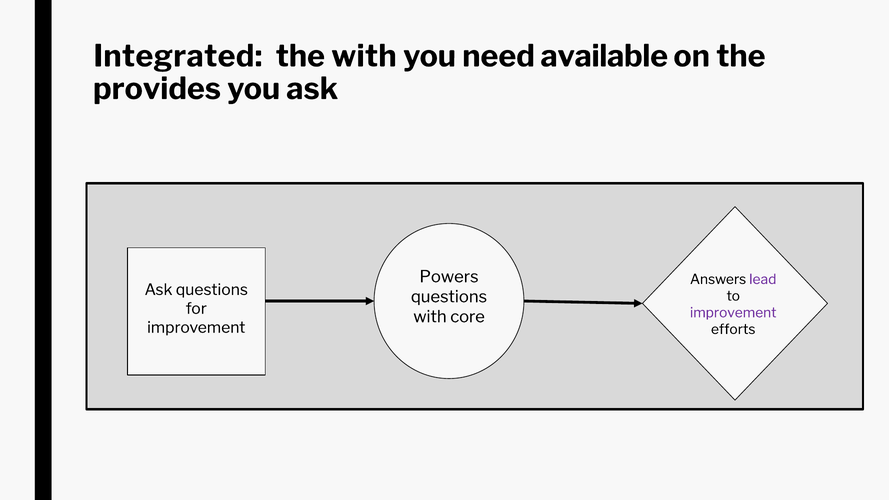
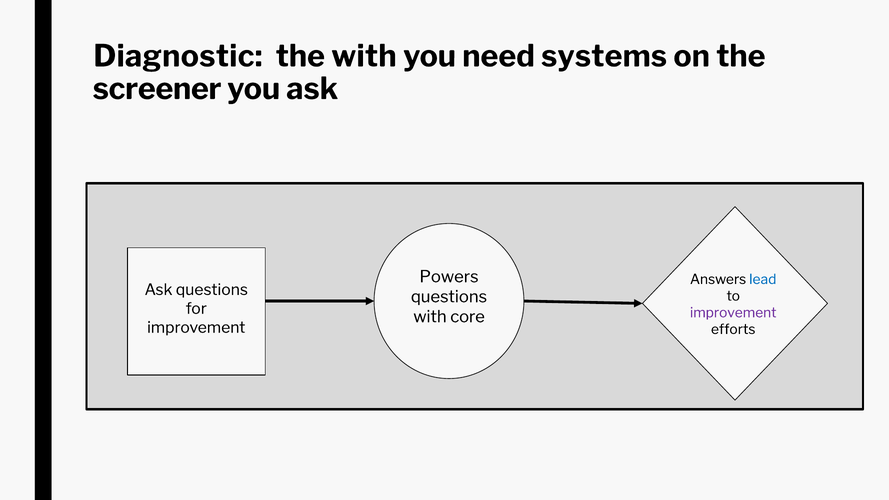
Integrated: Integrated -> Diagnostic
available: available -> systems
provides: provides -> screener
lead colour: purple -> blue
